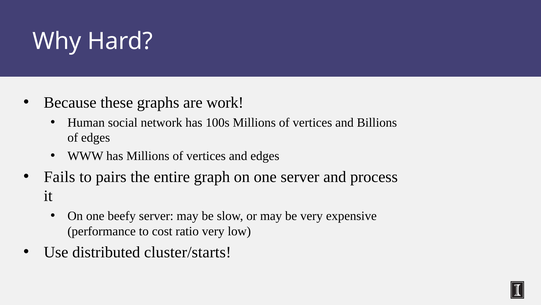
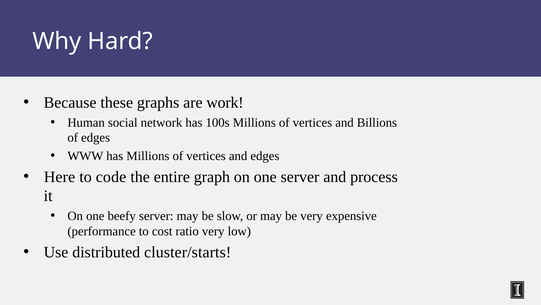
Fails: Fails -> Here
pairs: pairs -> code
